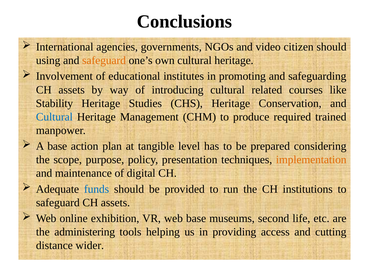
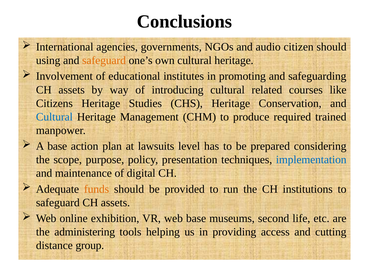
video: video -> audio
Stability: Stability -> Citizens
tangible: tangible -> lawsuits
implementation colour: orange -> blue
funds colour: blue -> orange
wider: wider -> group
